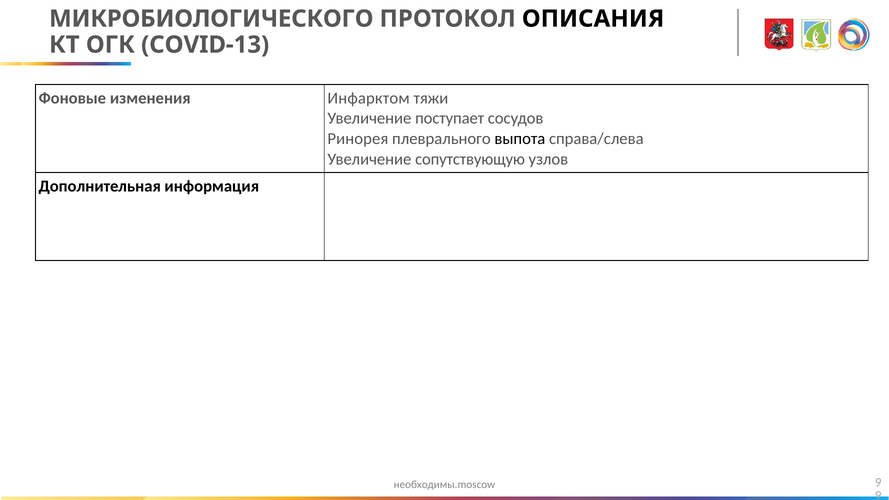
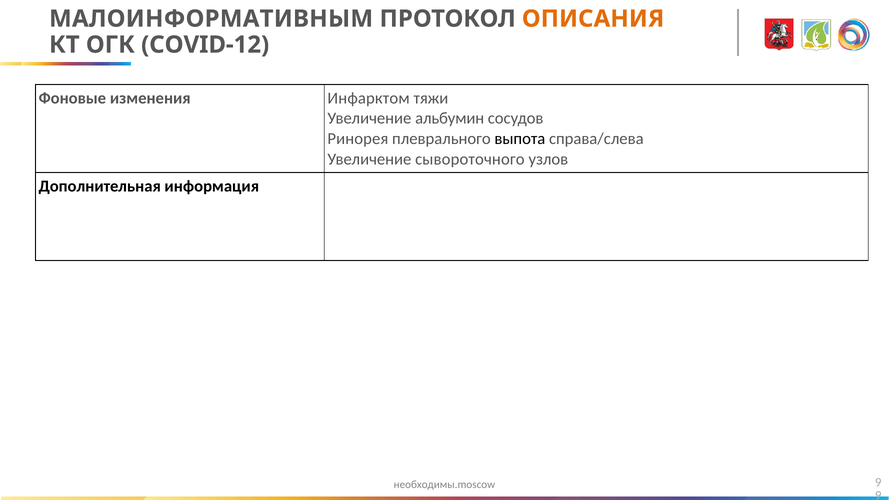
МИКРОБИОЛОГИЧЕСКОГО: МИКРОБИОЛОГИЧЕСКОГО -> МАЛОИНФОРМАТИВНЫМ
ОПИСАНИЯ colour: black -> orange
COVID-13: COVID-13 -> COVID-12
поступает: поступает -> альбумин
сопутствующую: сопутствующую -> сывороточного
